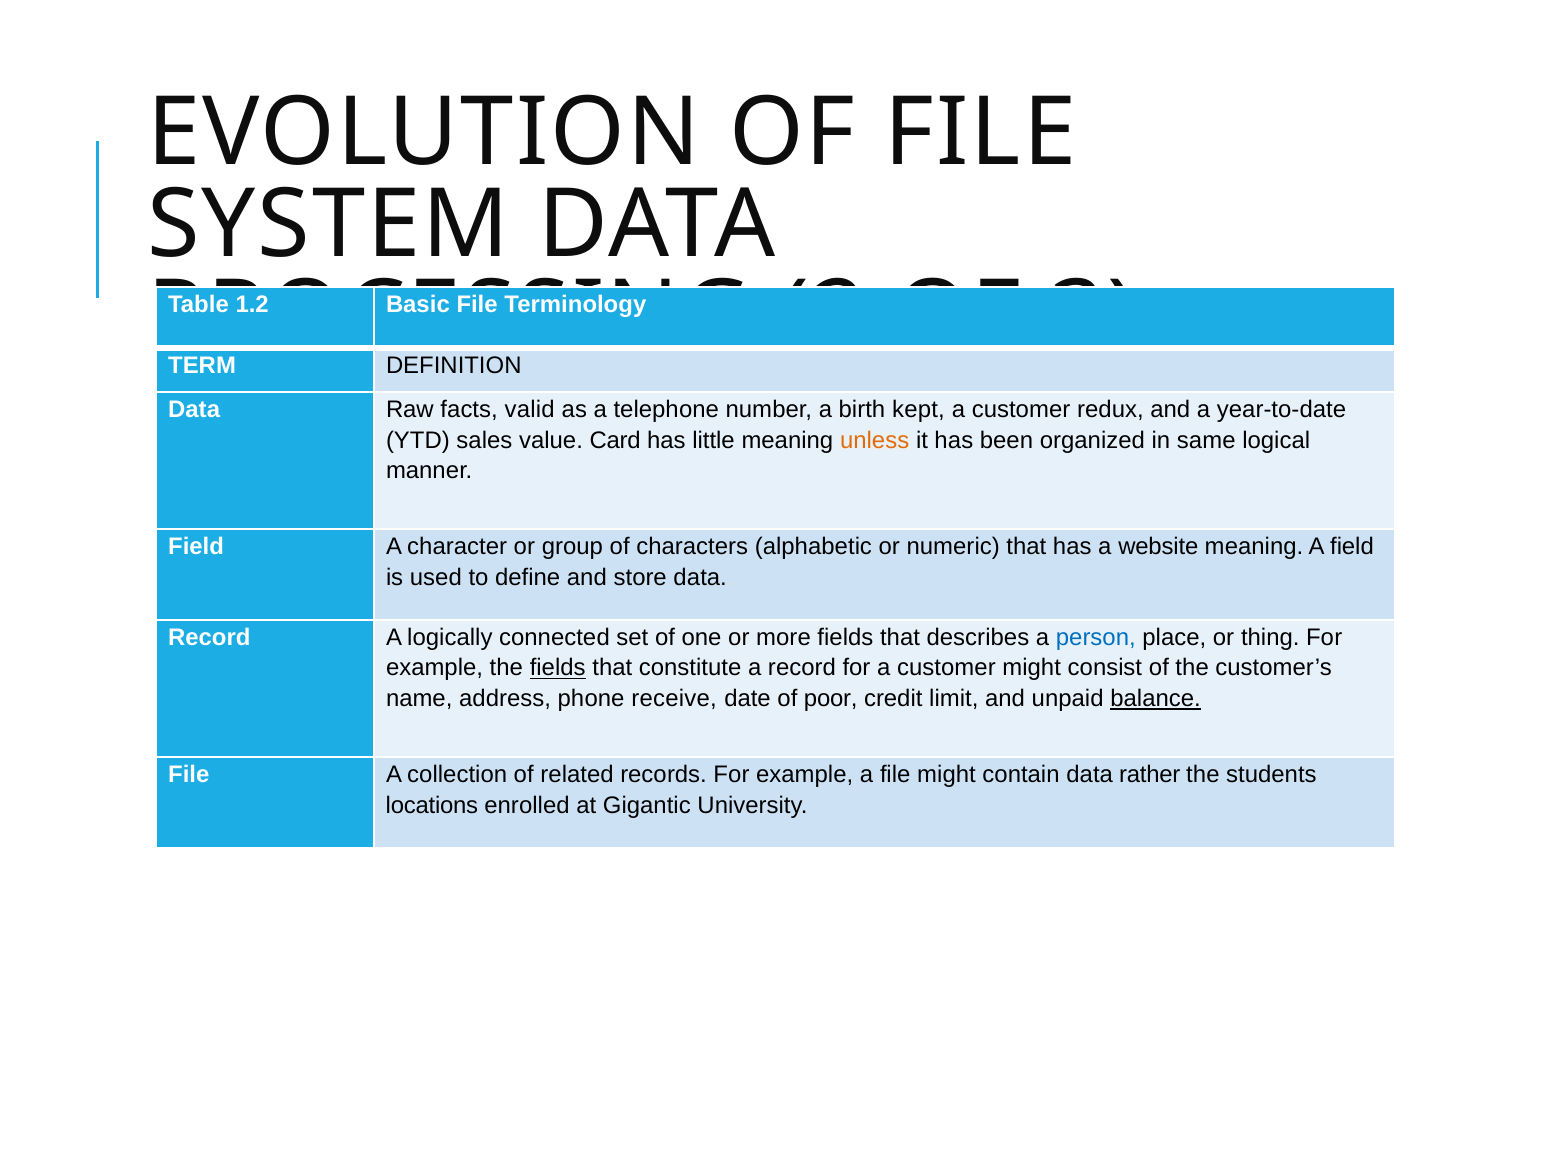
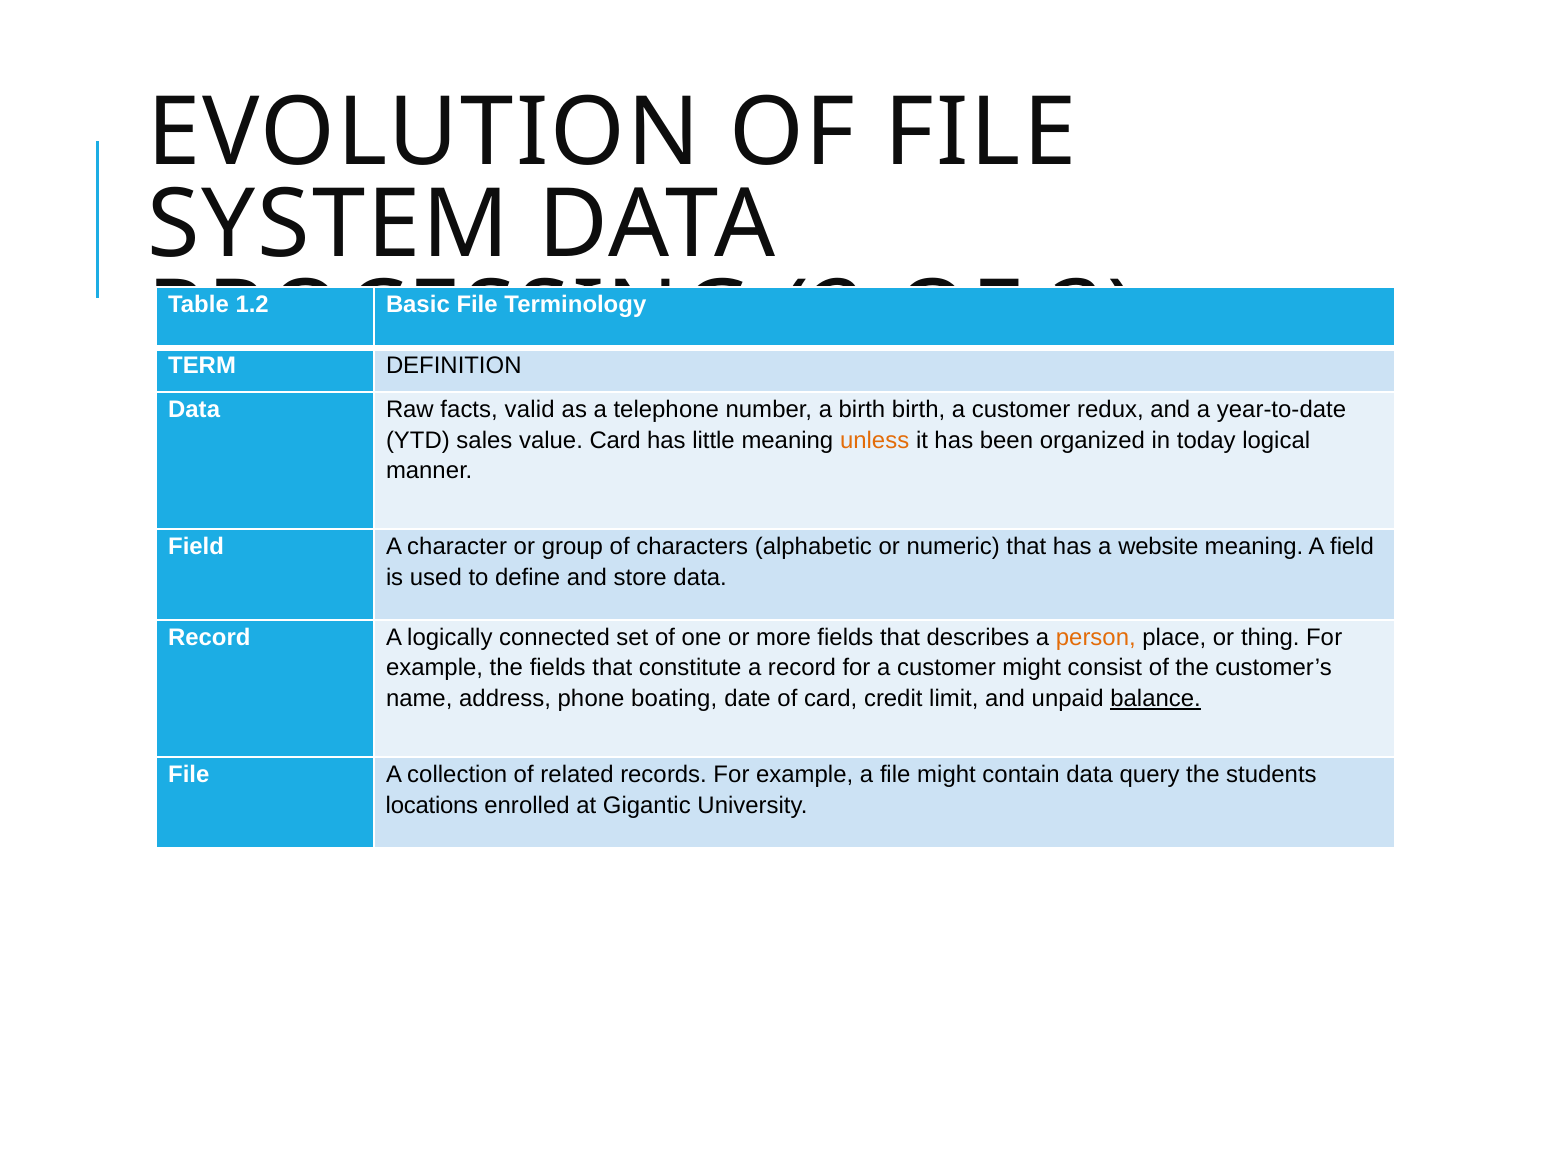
birth kept: kept -> birth
same: same -> today
person colour: blue -> orange
fields at (558, 668) underline: present -> none
receive: receive -> boating
of poor: poor -> card
rather: rather -> query
